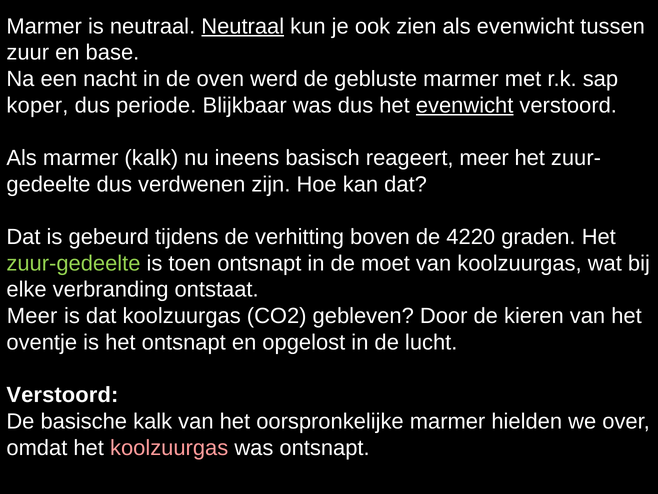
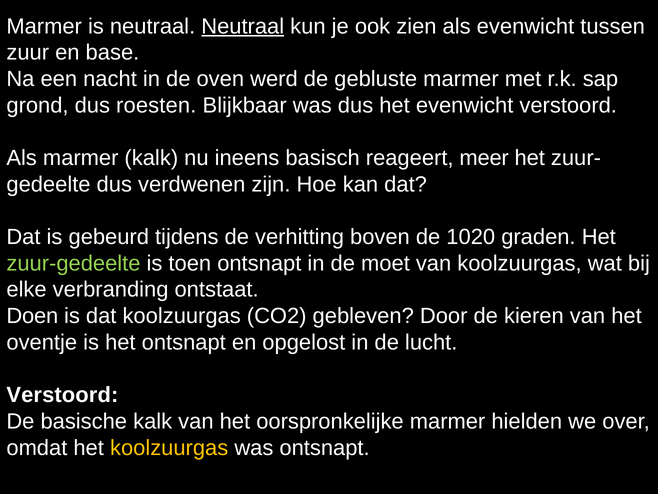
koper: koper -> grond
periode: periode -> roesten
evenwicht at (465, 105) underline: present -> none
4220: 4220 -> 1020
Meer at (32, 316): Meer -> Doen
koolzuurgas at (169, 447) colour: pink -> yellow
